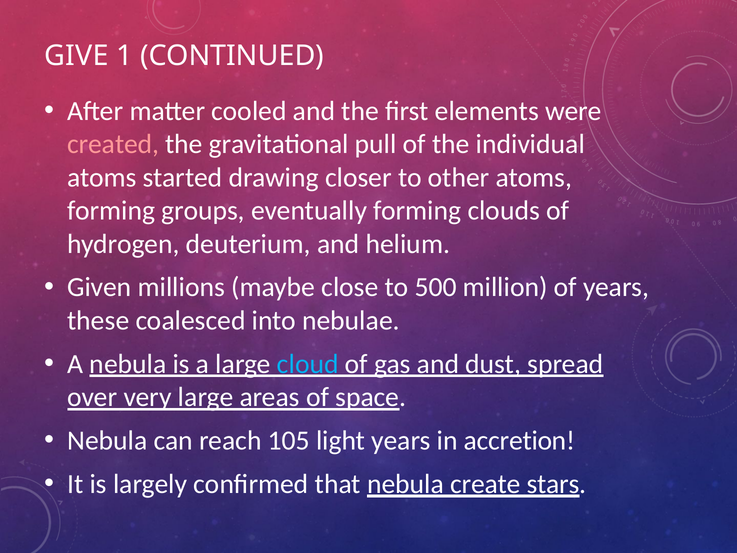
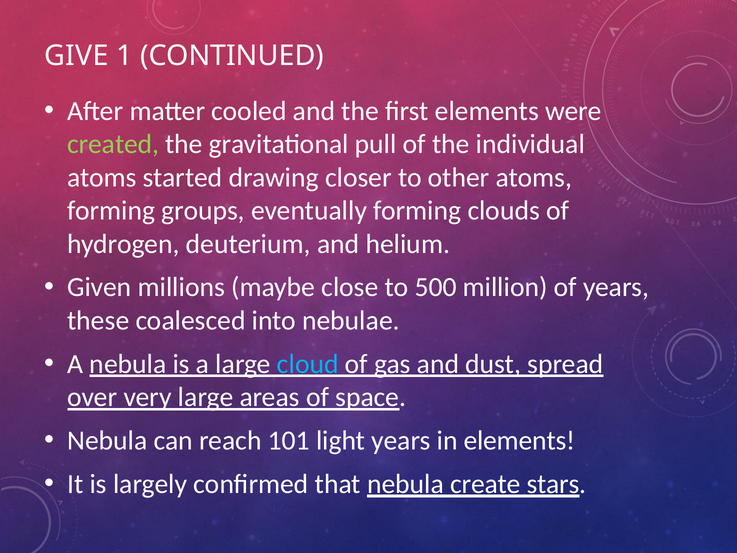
created colour: pink -> light green
105: 105 -> 101
in accretion: accretion -> elements
